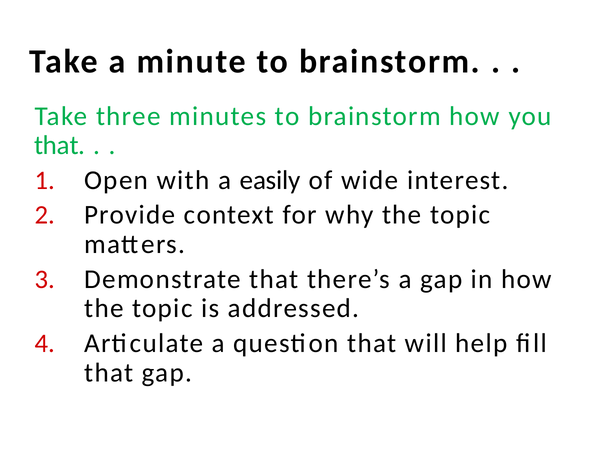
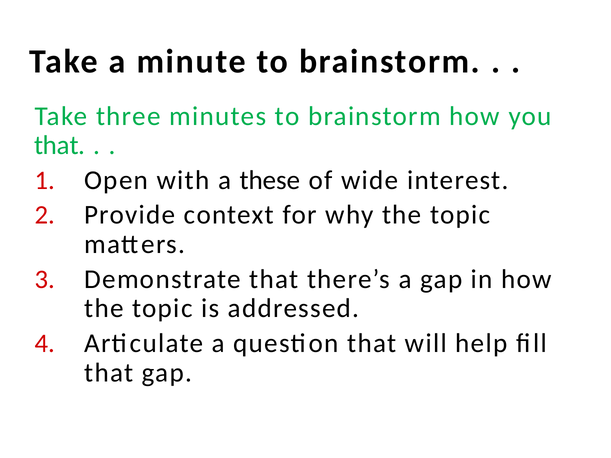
easily: easily -> these
